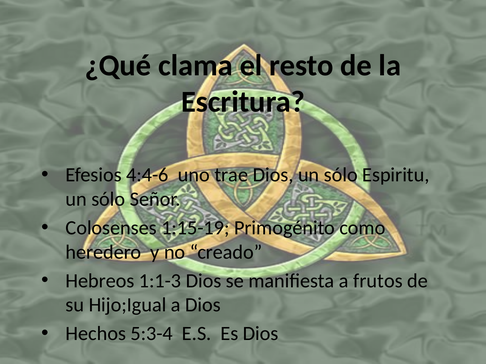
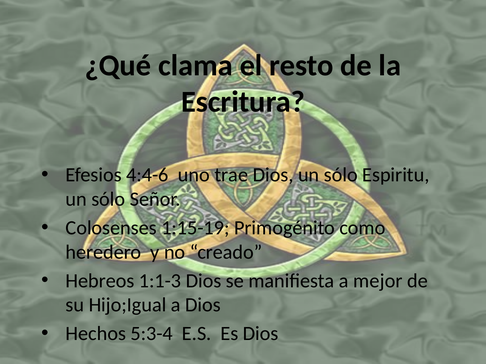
frutos: frutos -> mejor
